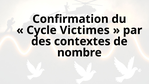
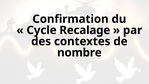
Victimes: Victimes -> Recalage
